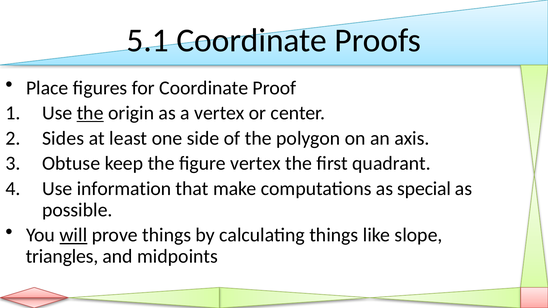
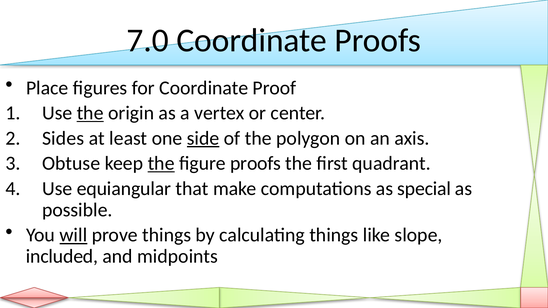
5.1: 5.1 -> 7.0
side underline: none -> present
the at (161, 164) underline: none -> present
figure vertex: vertex -> proofs
information: information -> equiangular
triangles: triangles -> included
